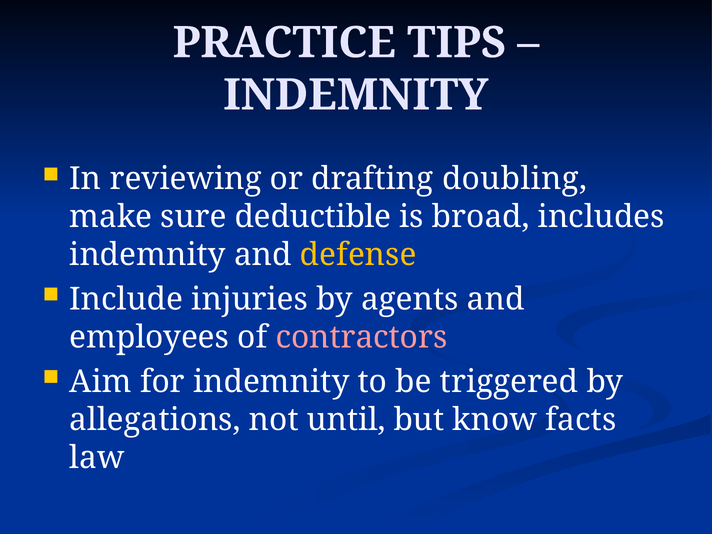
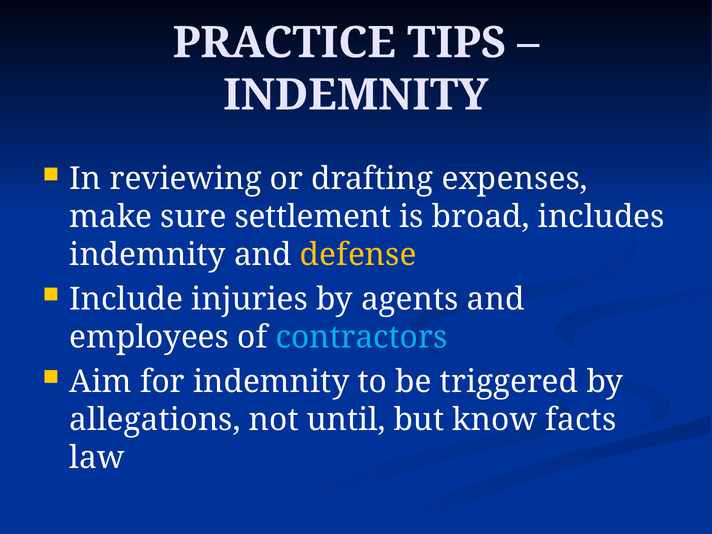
doubling: doubling -> expenses
deductible: deductible -> settlement
contractors colour: pink -> light blue
